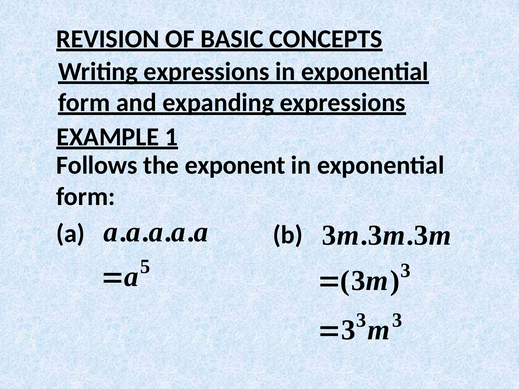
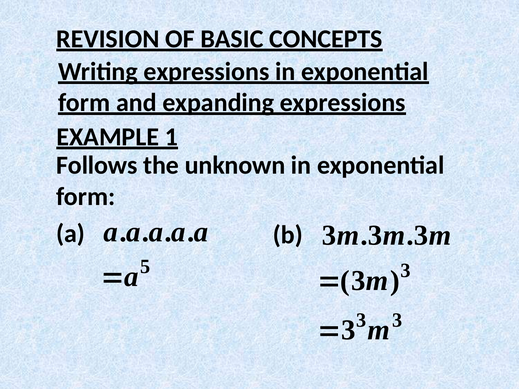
exponent: exponent -> unknown
